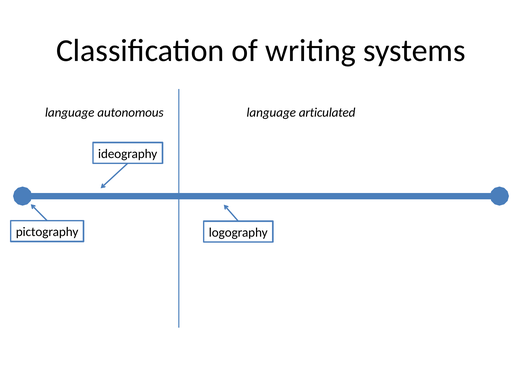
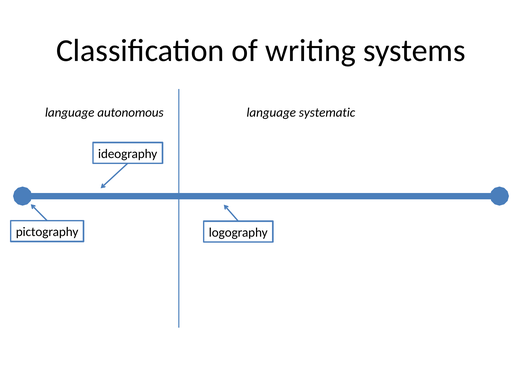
articulated: articulated -> systematic
